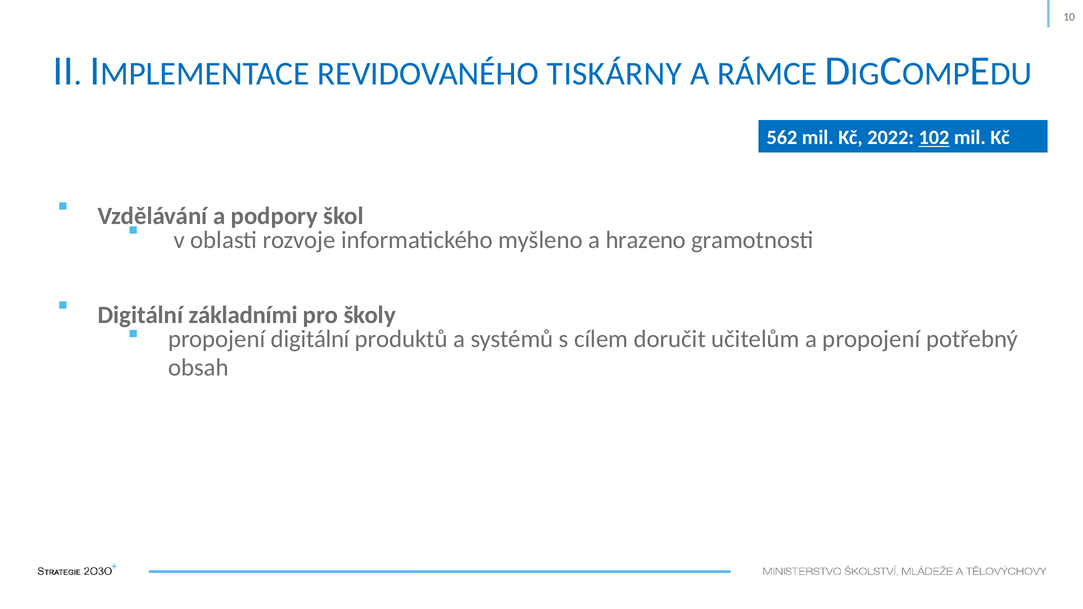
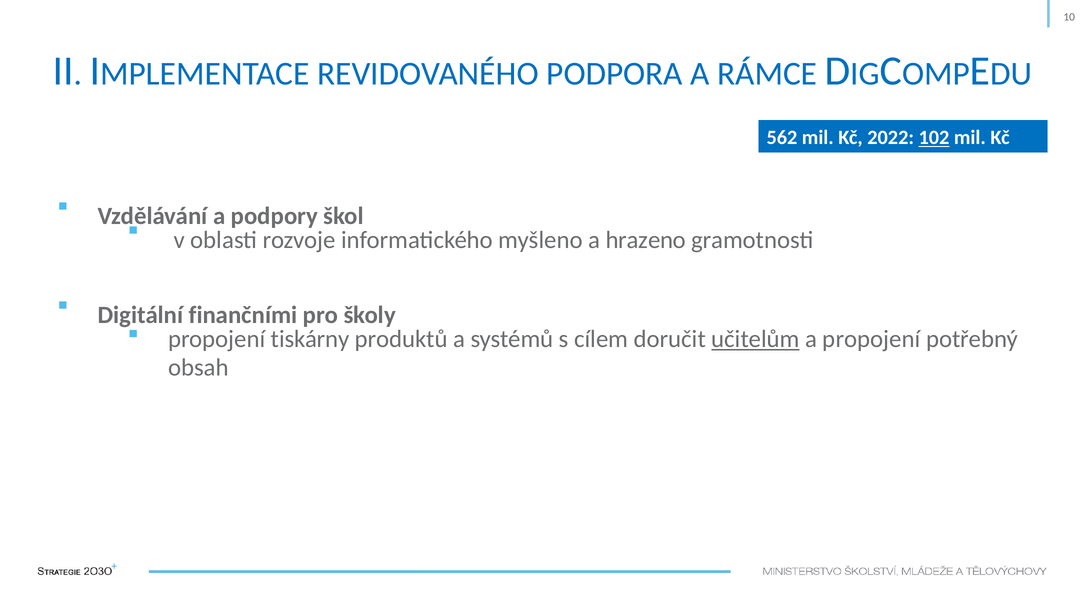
TISKÁRNY: TISKÁRNY -> PODPORA
základními: základními -> finančními
propojení digitální: digitální -> tiskárny
učitelům underline: none -> present
